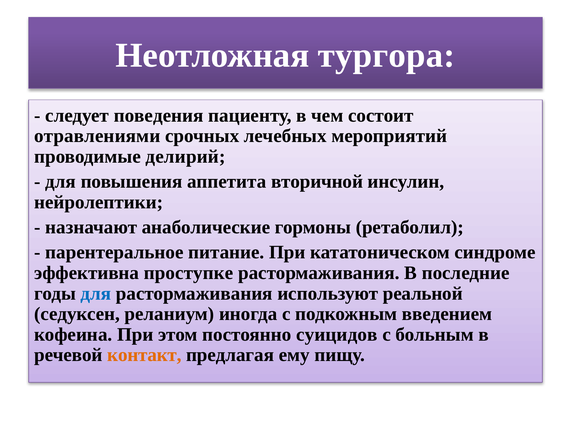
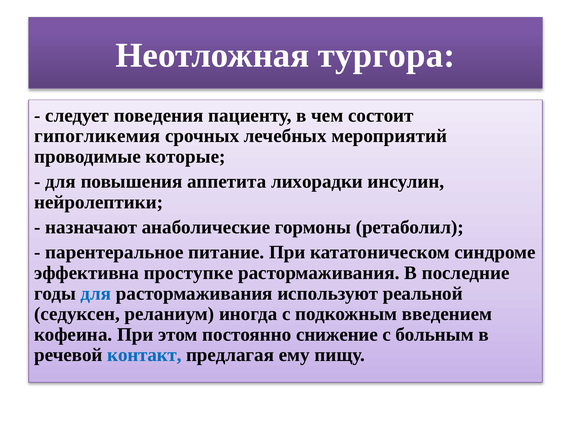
отравлениями: отравлениями -> гипогликемия
делирий: делирий -> которые
вторичной: вторичной -> лихорадки
суицидов: суицидов -> снижение
контакт colour: orange -> blue
